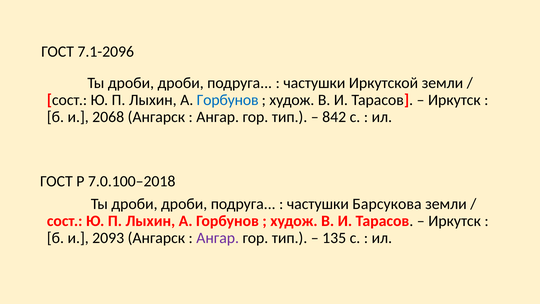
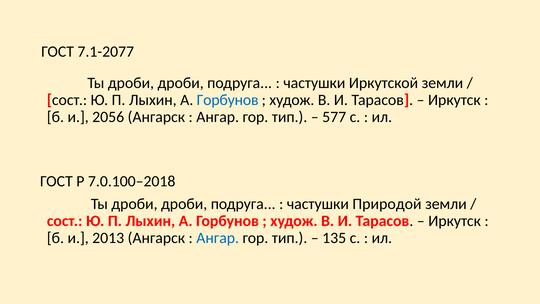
7.1-2096: 7.1-2096 -> 7.1-2077
2068: 2068 -> 2056
842: 842 -> 577
Барсукова: Барсукова -> Природой
2093: 2093 -> 2013
Ангар at (218, 238) colour: purple -> blue
